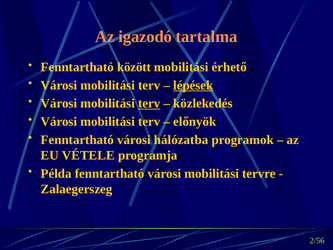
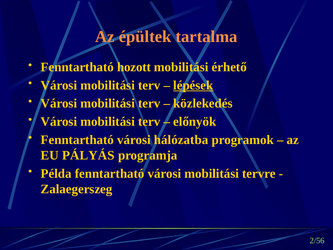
igazodó: igazodó -> épültek
között: között -> hozott
terv at (149, 103) underline: present -> none
VÉTELE: VÉTELE -> PÁLYÁS
